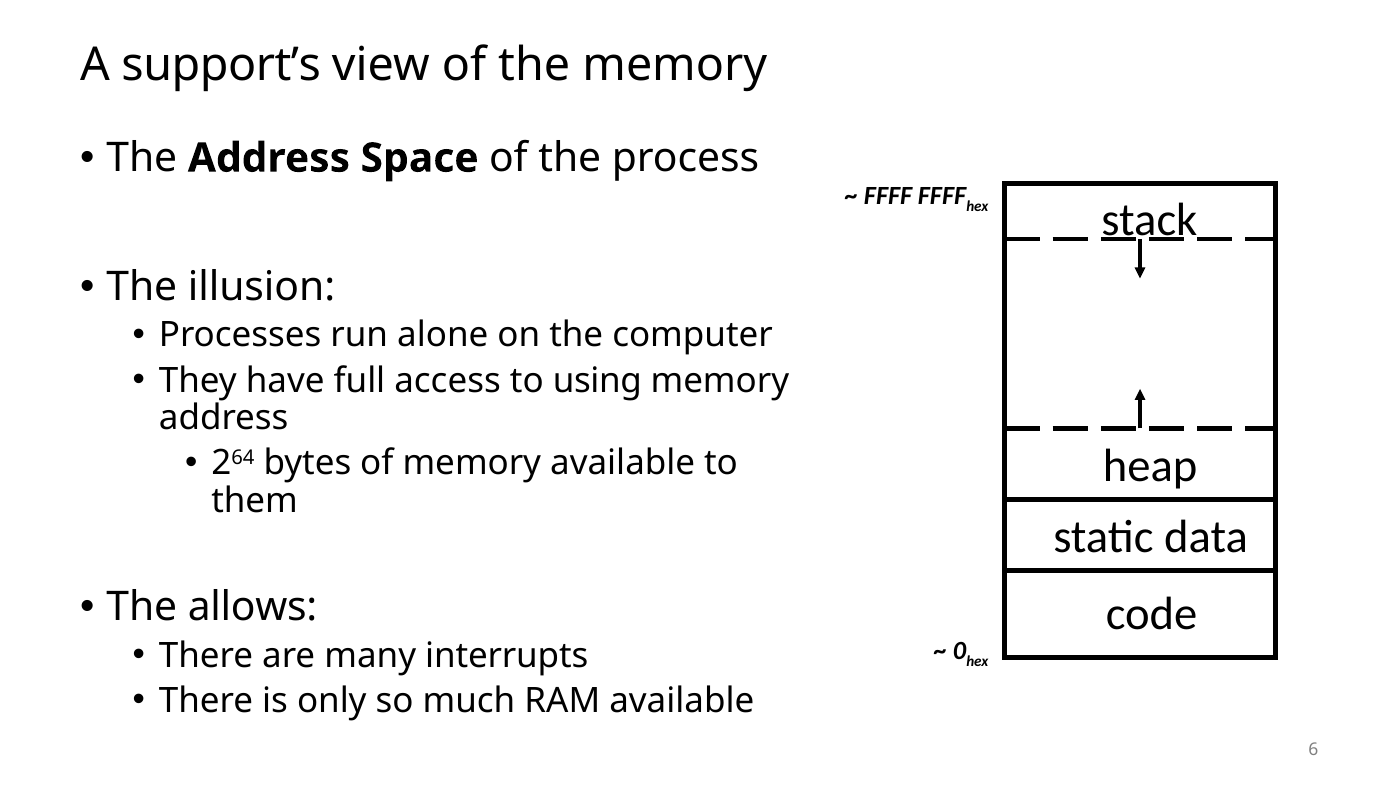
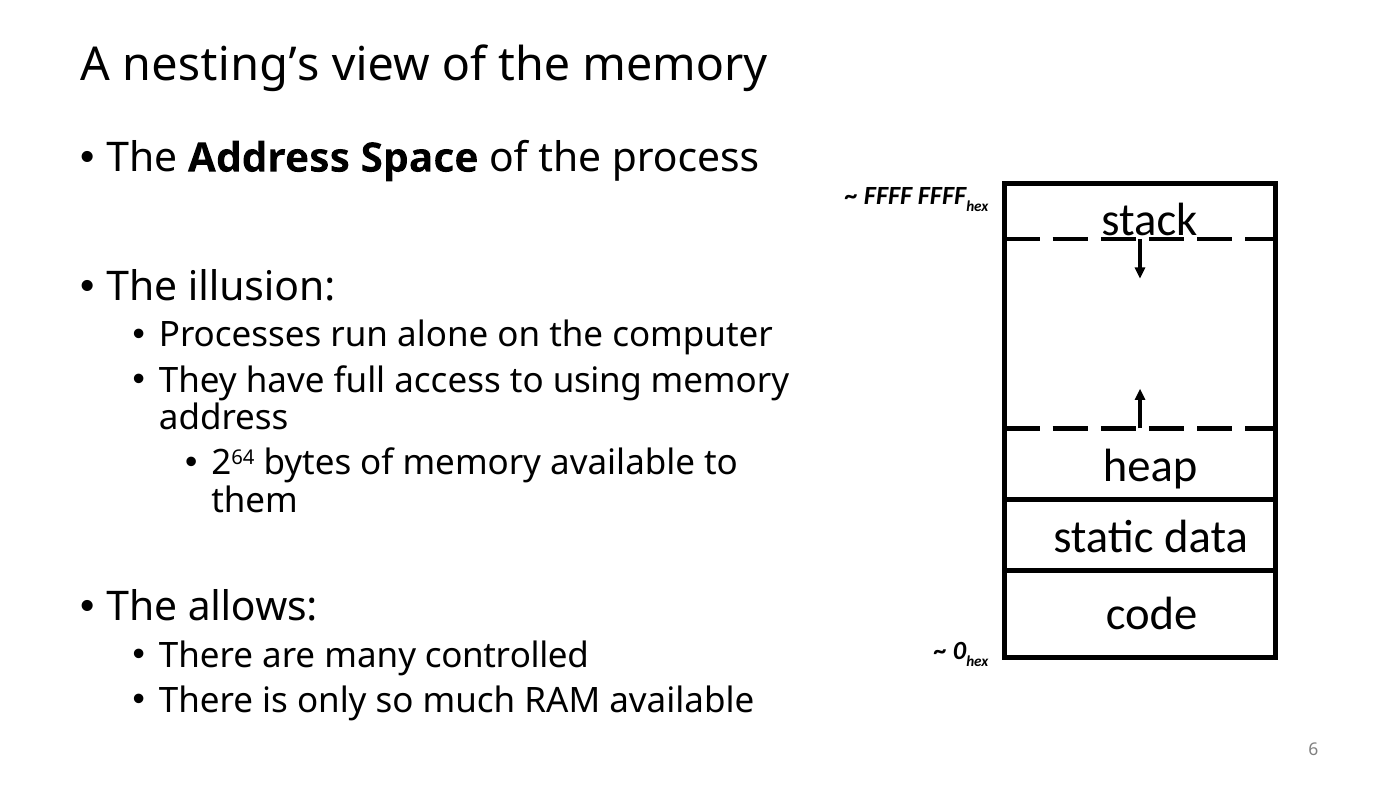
support’s: support’s -> nesting’s
interrupts: interrupts -> controlled
